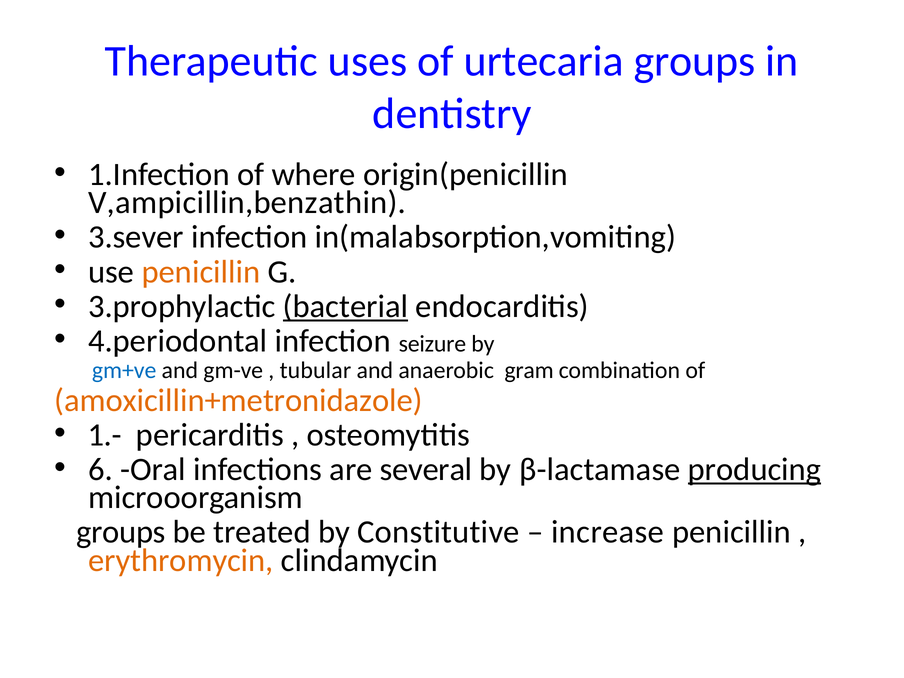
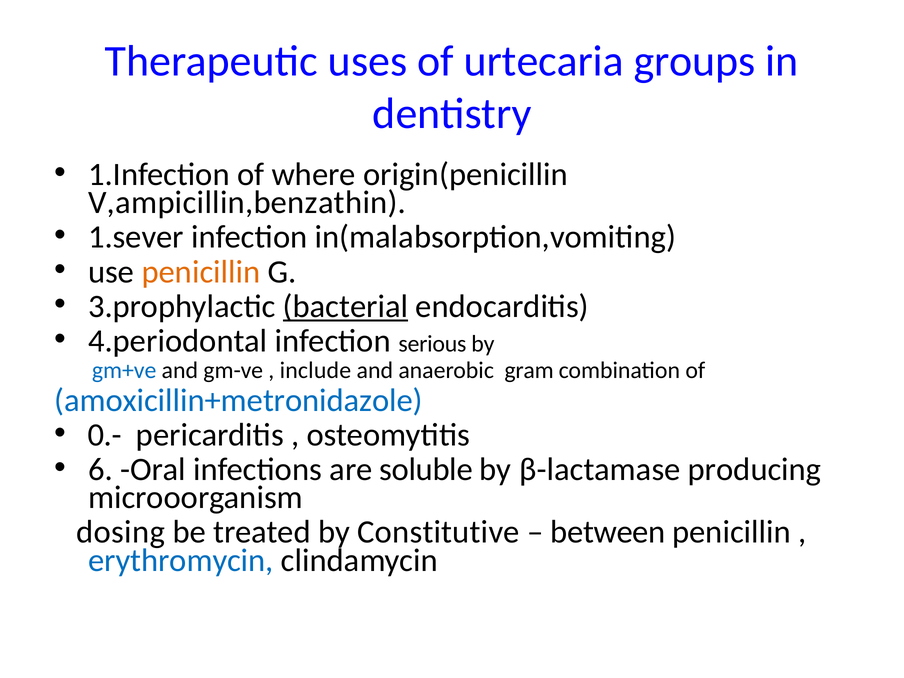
3.sever: 3.sever -> 1.sever
seizure: seizure -> serious
tubular: tubular -> include
amoxicillin+metronidazole colour: orange -> blue
1.-: 1.- -> 0.-
several: several -> soluble
producing underline: present -> none
groups at (121, 532): groups -> dosing
increase: increase -> between
erythromycin colour: orange -> blue
